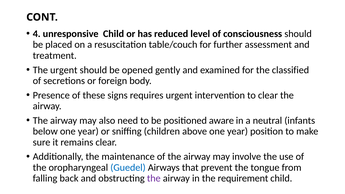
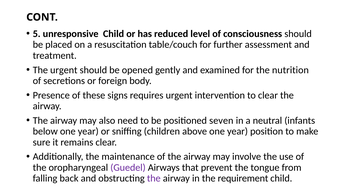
4: 4 -> 5
classified: classified -> nutrition
aware: aware -> seven
Guedel colour: blue -> purple
